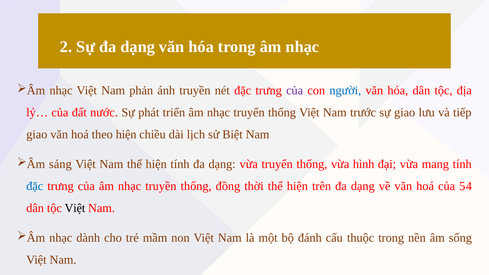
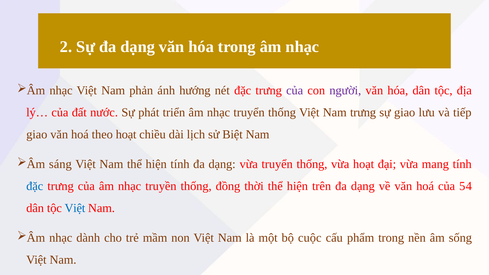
ánh truyền: truyền -> hướng
người colour: blue -> purple
Nam trước: trước -> trưng
theo hiện: hiện -> hoạt
vừa hình: hình -> hoạt
Việt at (75, 208) colour: black -> blue
đánh: đánh -> cuộc
thuộc: thuộc -> phẩm
